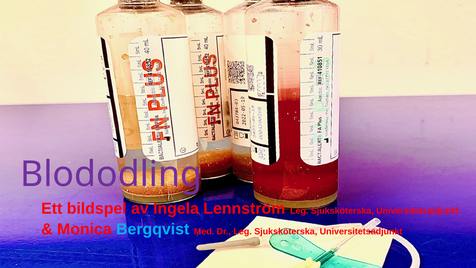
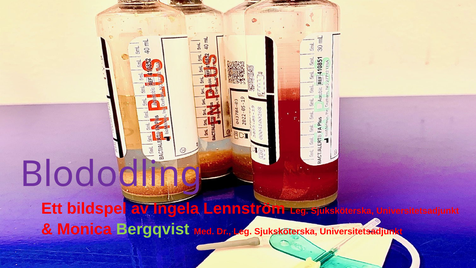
Bergqvist colour: light blue -> light green
